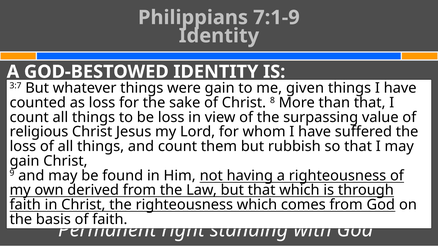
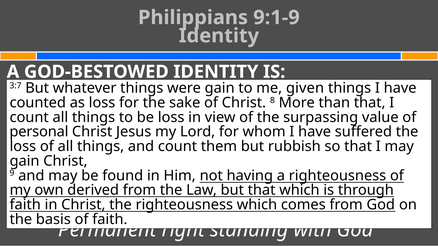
7:1-9: 7:1-9 -> 9:1-9
religious: religious -> personal
